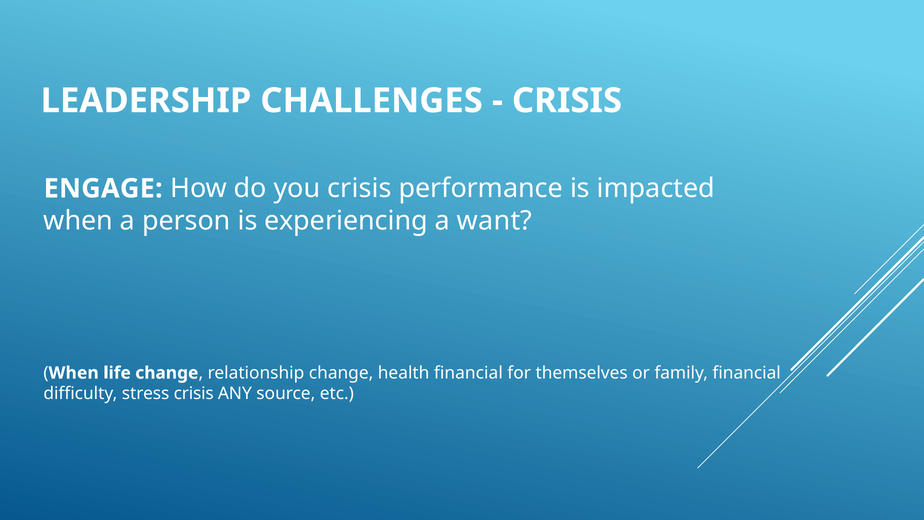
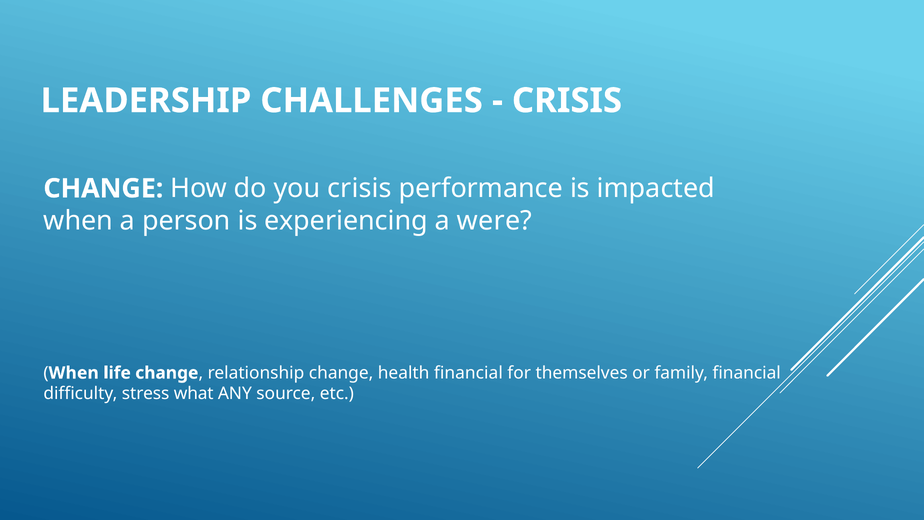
ENGAGE at (103, 188): ENGAGE -> CHANGE
want: want -> were
stress crisis: crisis -> what
